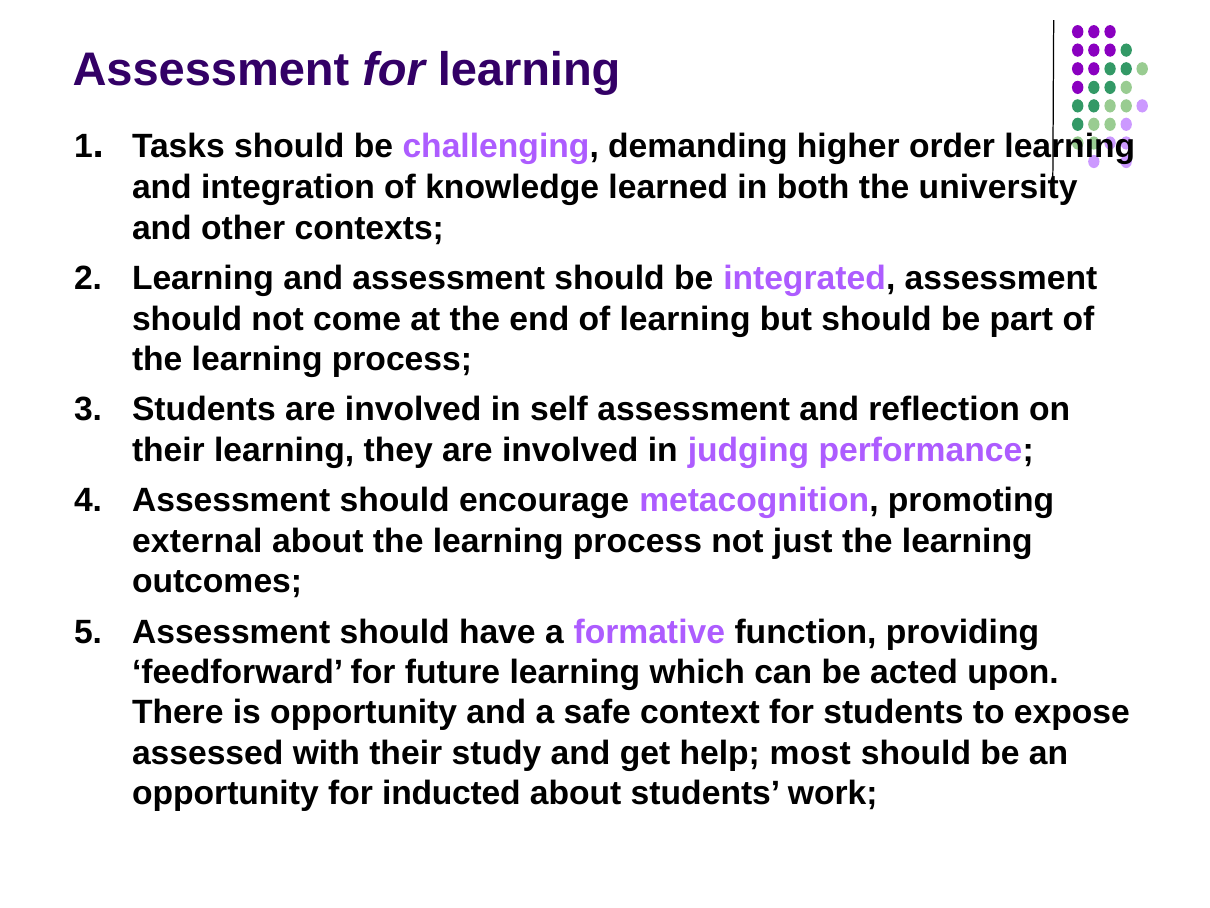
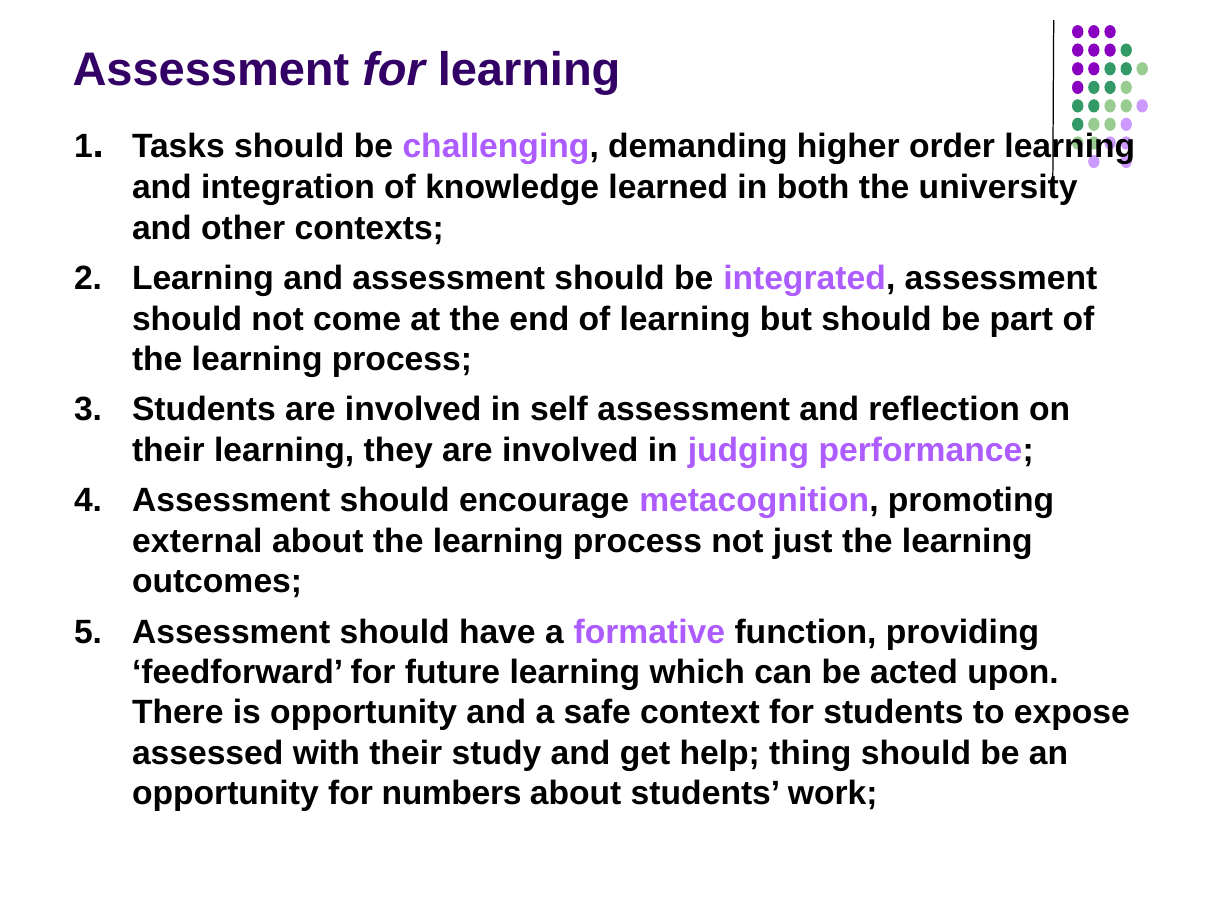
most: most -> thing
inducted: inducted -> numbers
